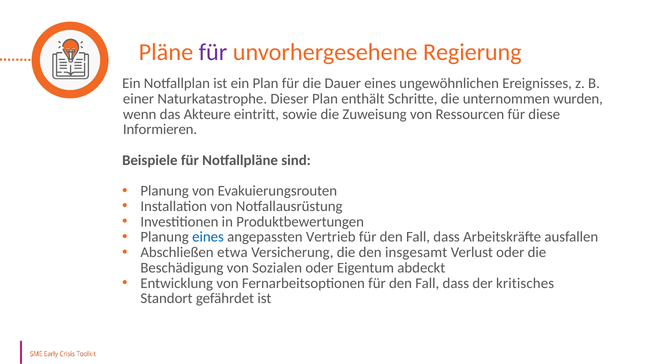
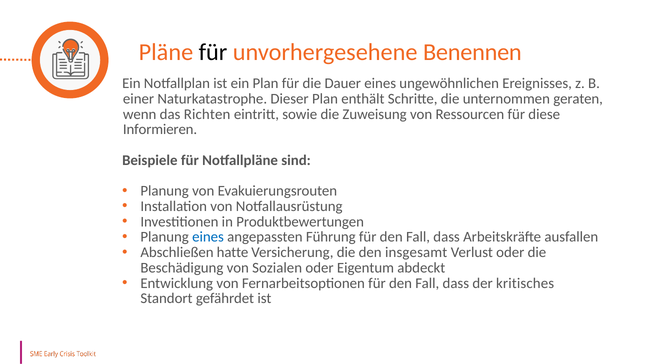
für at (213, 53) colour: purple -> black
Regierung: Regierung -> Benennen
wurden: wurden -> geraten
Akteure: Akteure -> Richten
Vertrieb: Vertrieb -> Führung
etwa: etwa -> hatte
